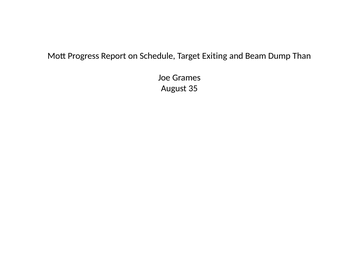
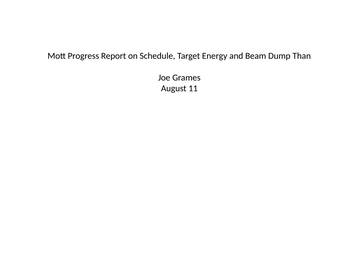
Exiting: Exiting -> Energy
35: 35 -> 11
